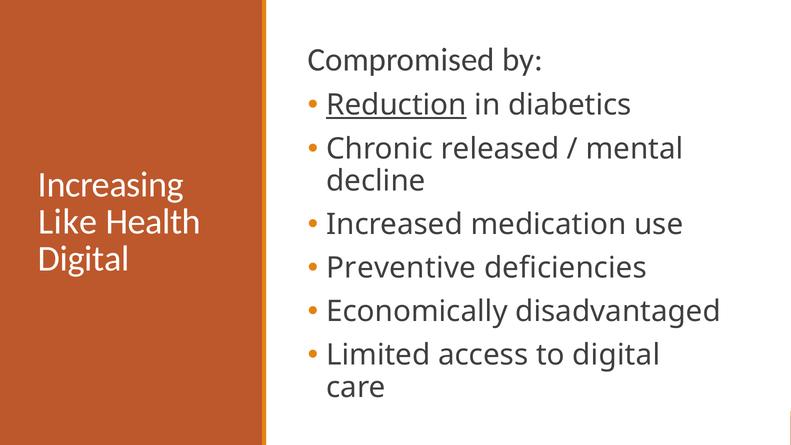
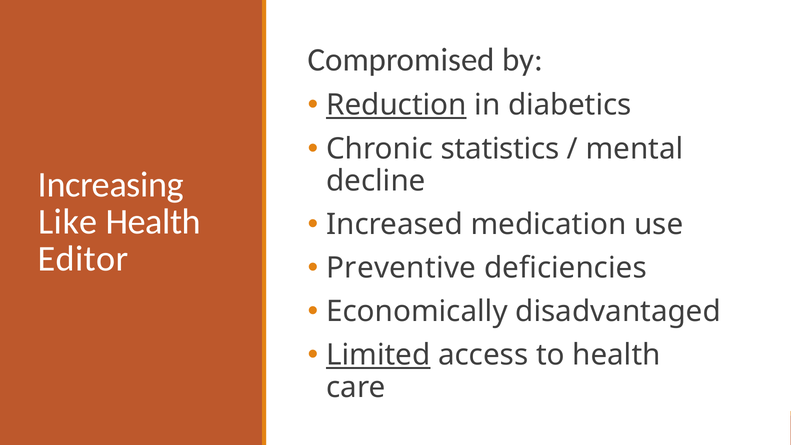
released: released -> statistics
Digital at (84, 259): Digital -> Editor
Limited underline: none -> present
to digital: digital -> health
